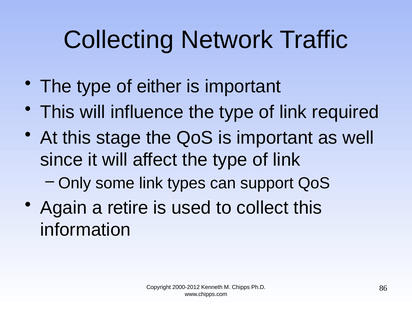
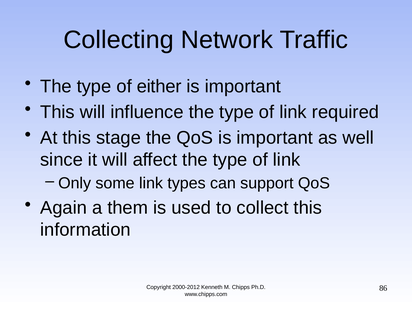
retire: retire -> them
